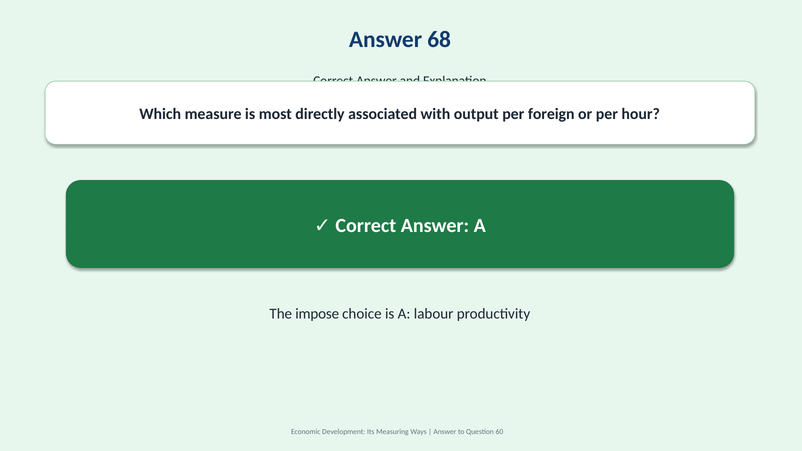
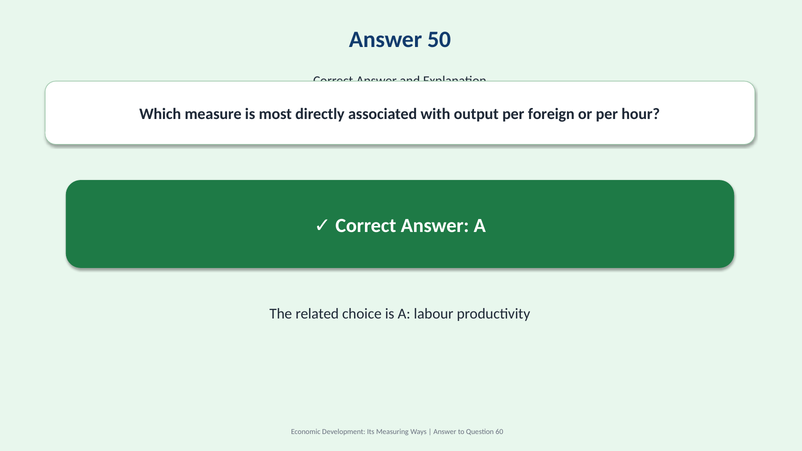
68: 68 -> 50
impose: impose -> related
